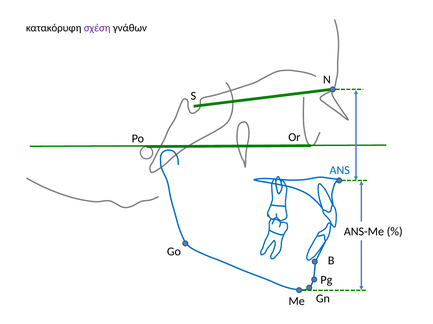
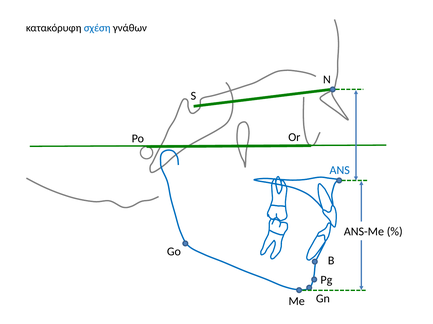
σχέση colour: purple -> blue
